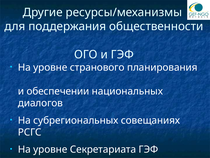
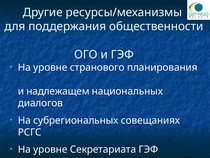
обеспечении: обеспечении -> надлежащем
